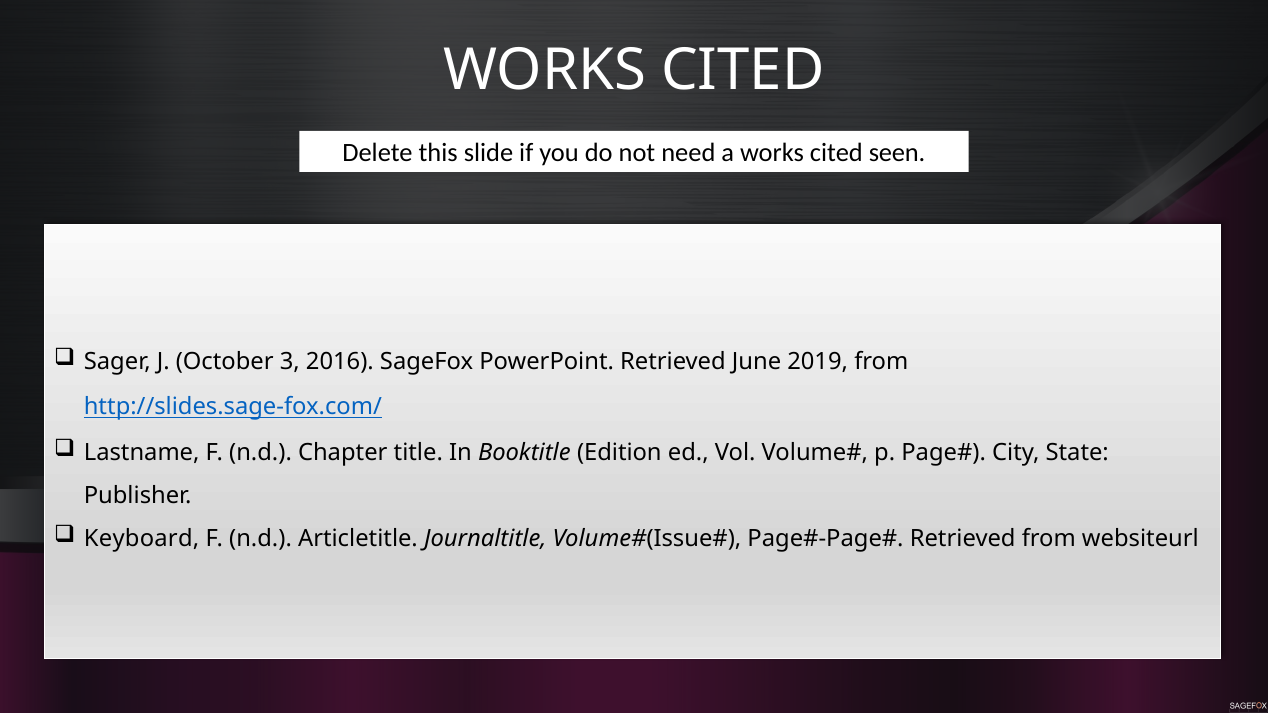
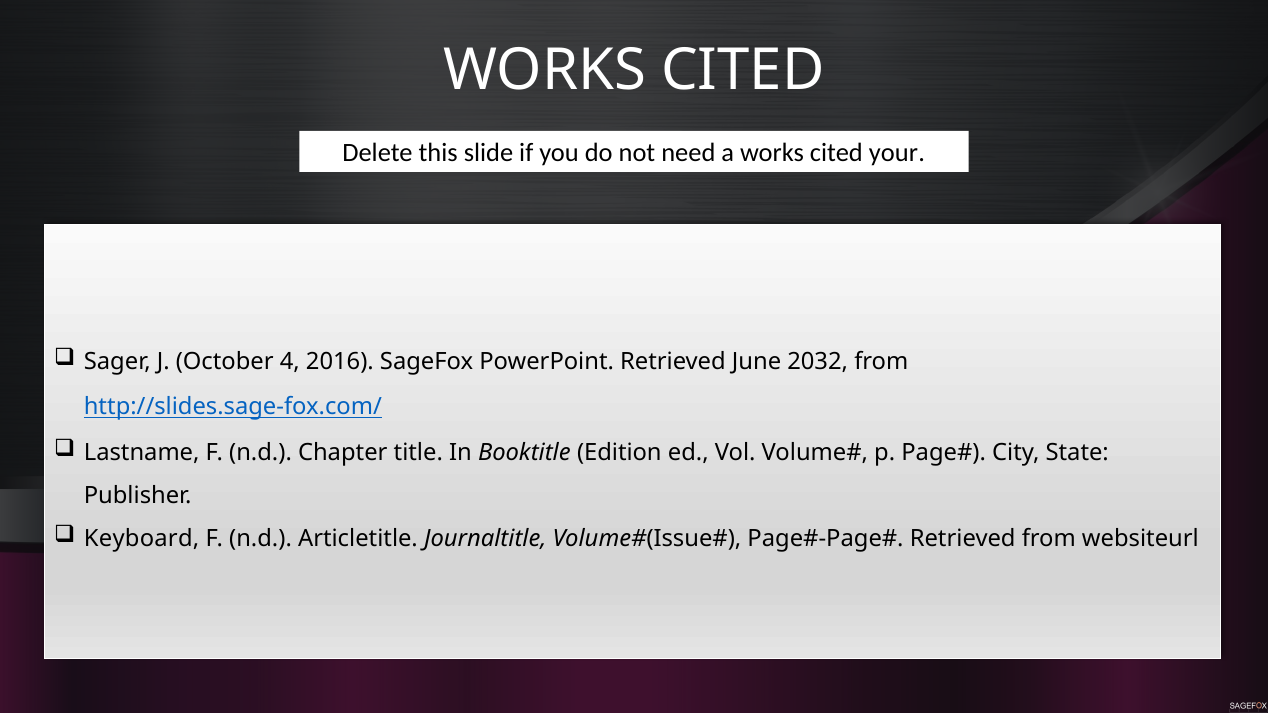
seen: seen -> your
3: 3 -> 4
2019: 2019 -> 2032
